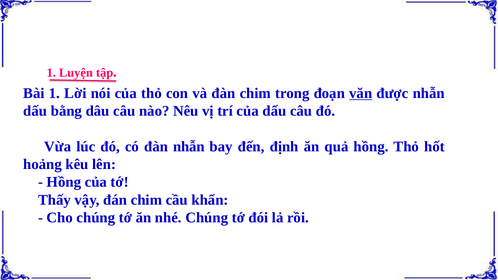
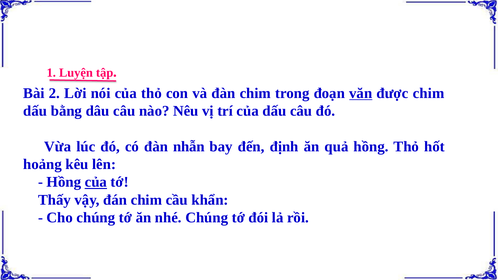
Bài 1: 1 -> 2
được nhẫn: nhẫn -> chim
của at (96, 182) underline: none -> present
